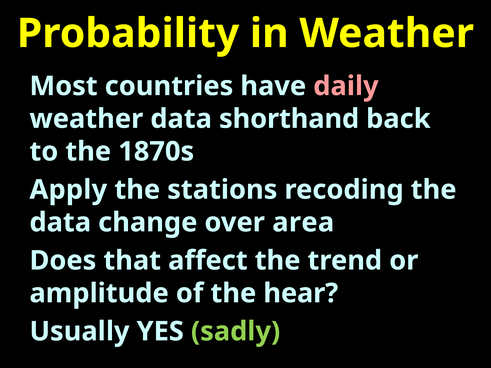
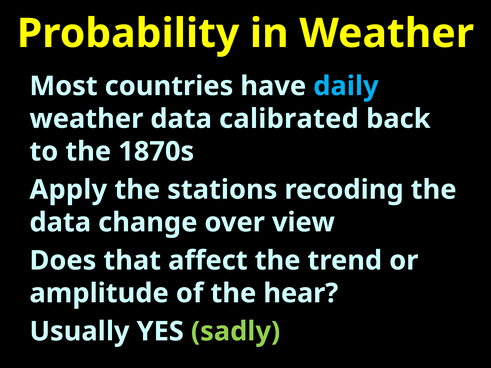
daily colour: pink -> light blue
shorthand: shorthand -> calibrated
area: area -> view
